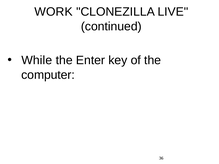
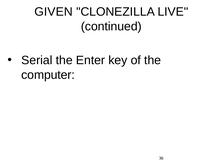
WORK: WORK -> GIVEN
While: While -> Serial
